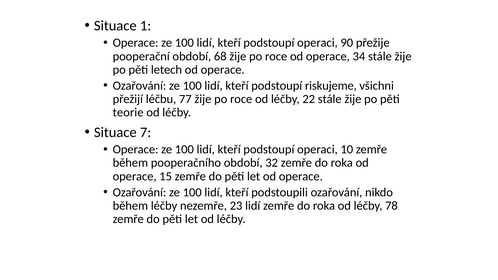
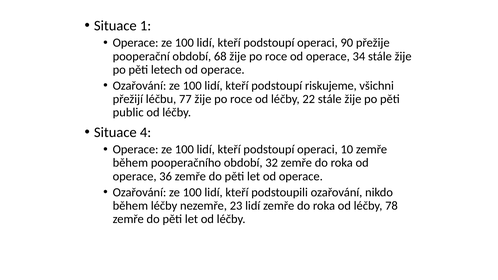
teorie: teorie -> public
7: 7 -> 4
15: 15 -> 36
